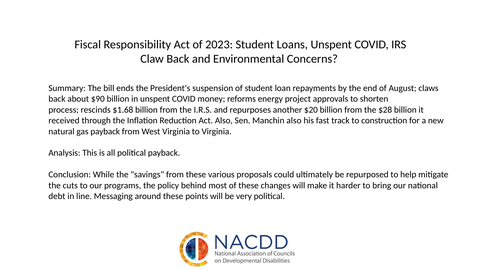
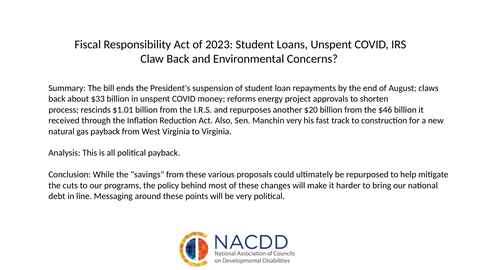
$90: $90 -> $33
$1.68: $1.68 -> $1.01
$28: $28 -> $46
Manchin also: also -> very
